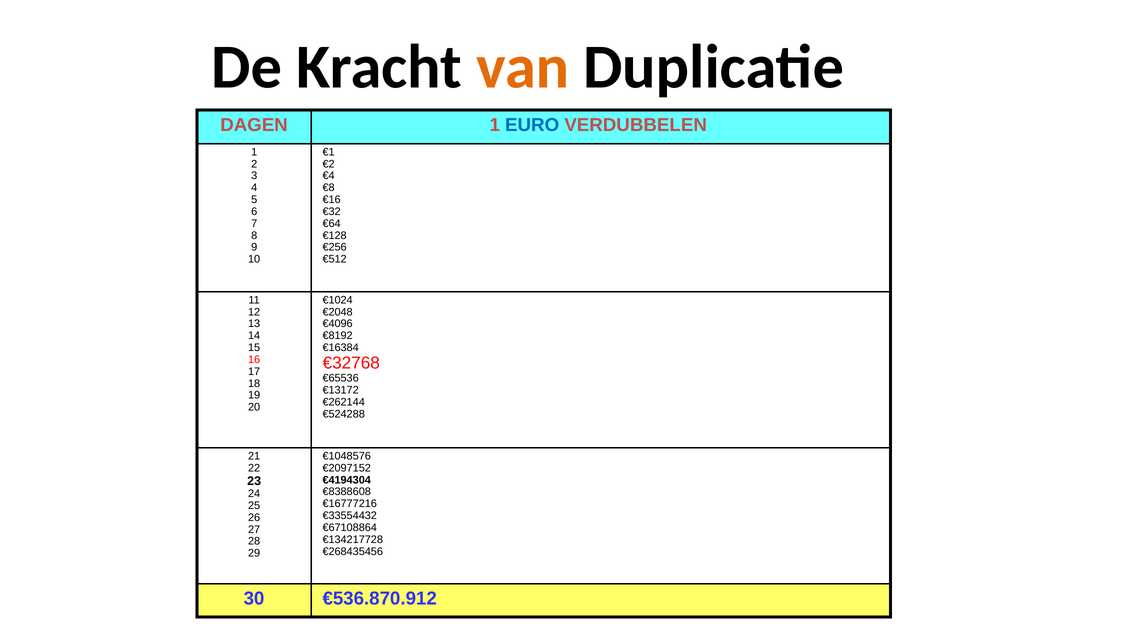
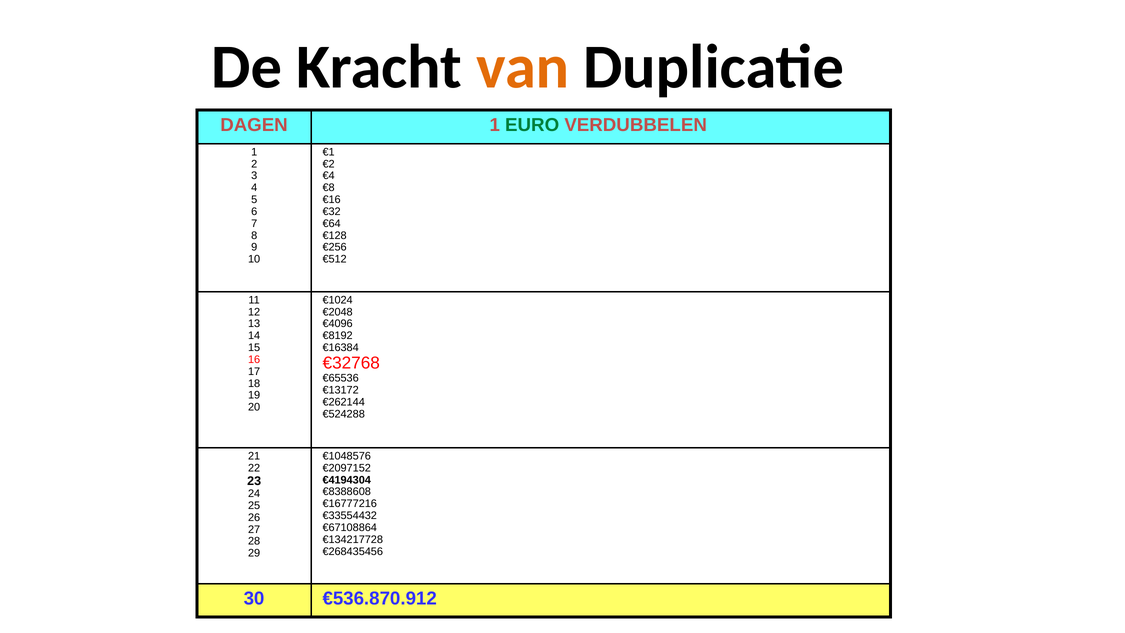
EURO colour: blue -> green
